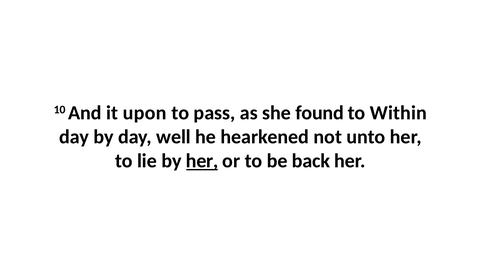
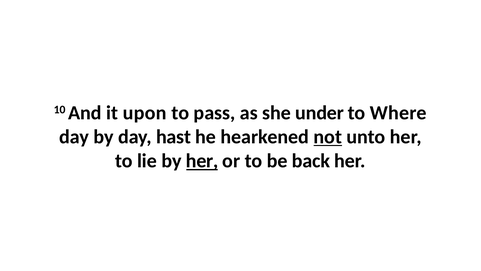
found: found -> under
Within: Within -> Where
well: well -> hast
not underline: none -> present
